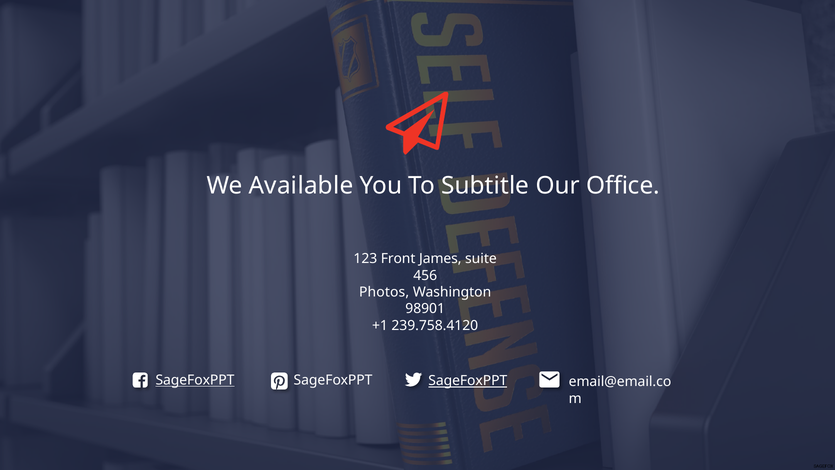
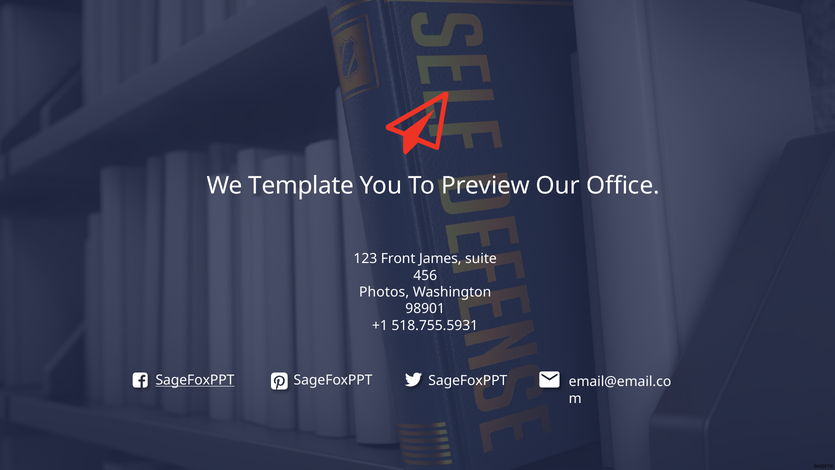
Available: Available -> Template
Subtitle: Subtitle -> Preview
239.758.4120: 239.758.4120 -> 518.755.5931
SageFoxPPT at (468, 381) underline: present -> none
